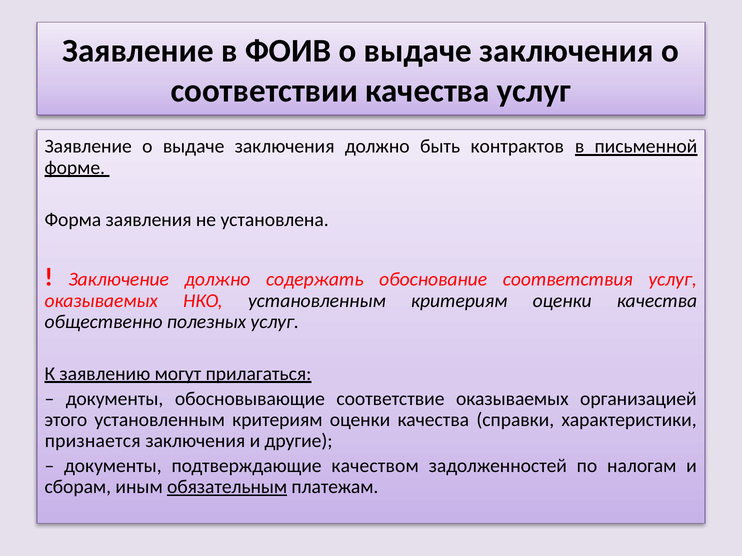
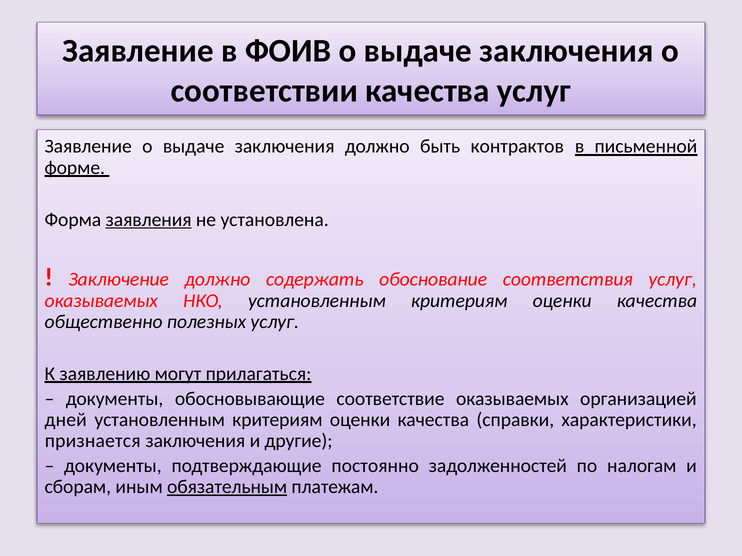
заявления underline: none -> present
этого: этого -> дней
качеством: качеством -> постоянно
